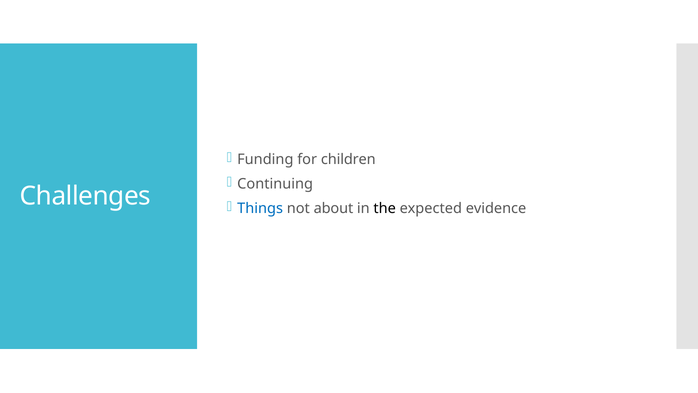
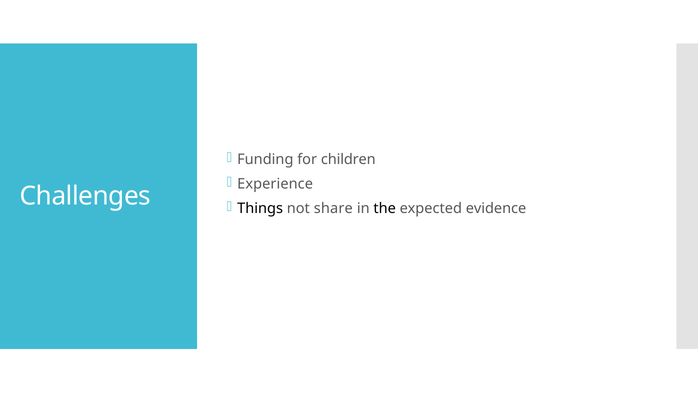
Continuing: Continuing -> Experience
Things colour: blue -> black
about: about -> share
